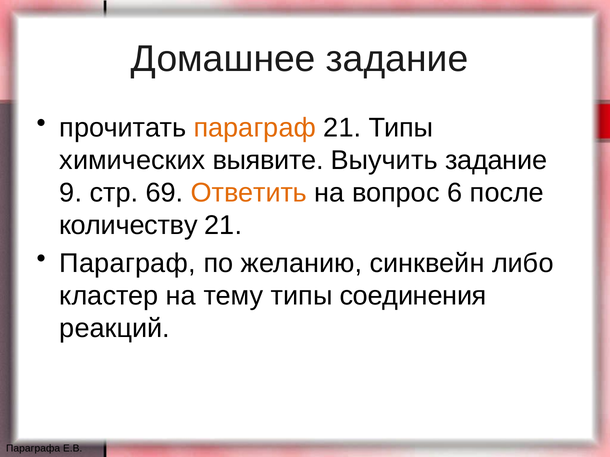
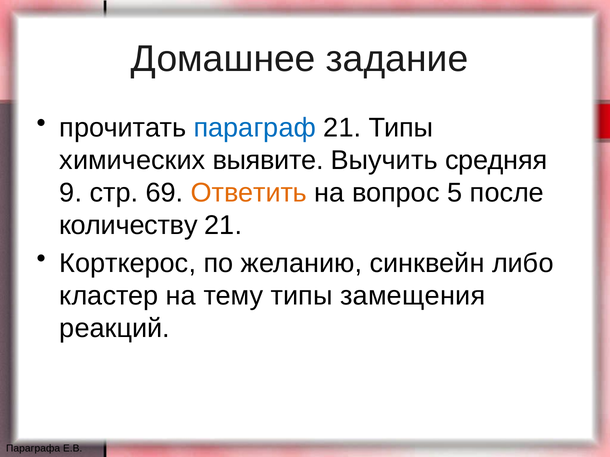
параграф at (255, 128) colour: orange -> blue
Выучить задание: задание -> средняя
6: 6 -> 5
Параграф at (128, 264): Параграф -> Корткерос
соединения: соединения -> замещения
